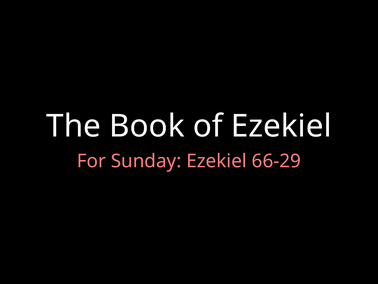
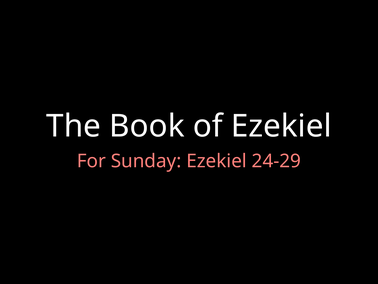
66-29: 66-29 -> 24-29
